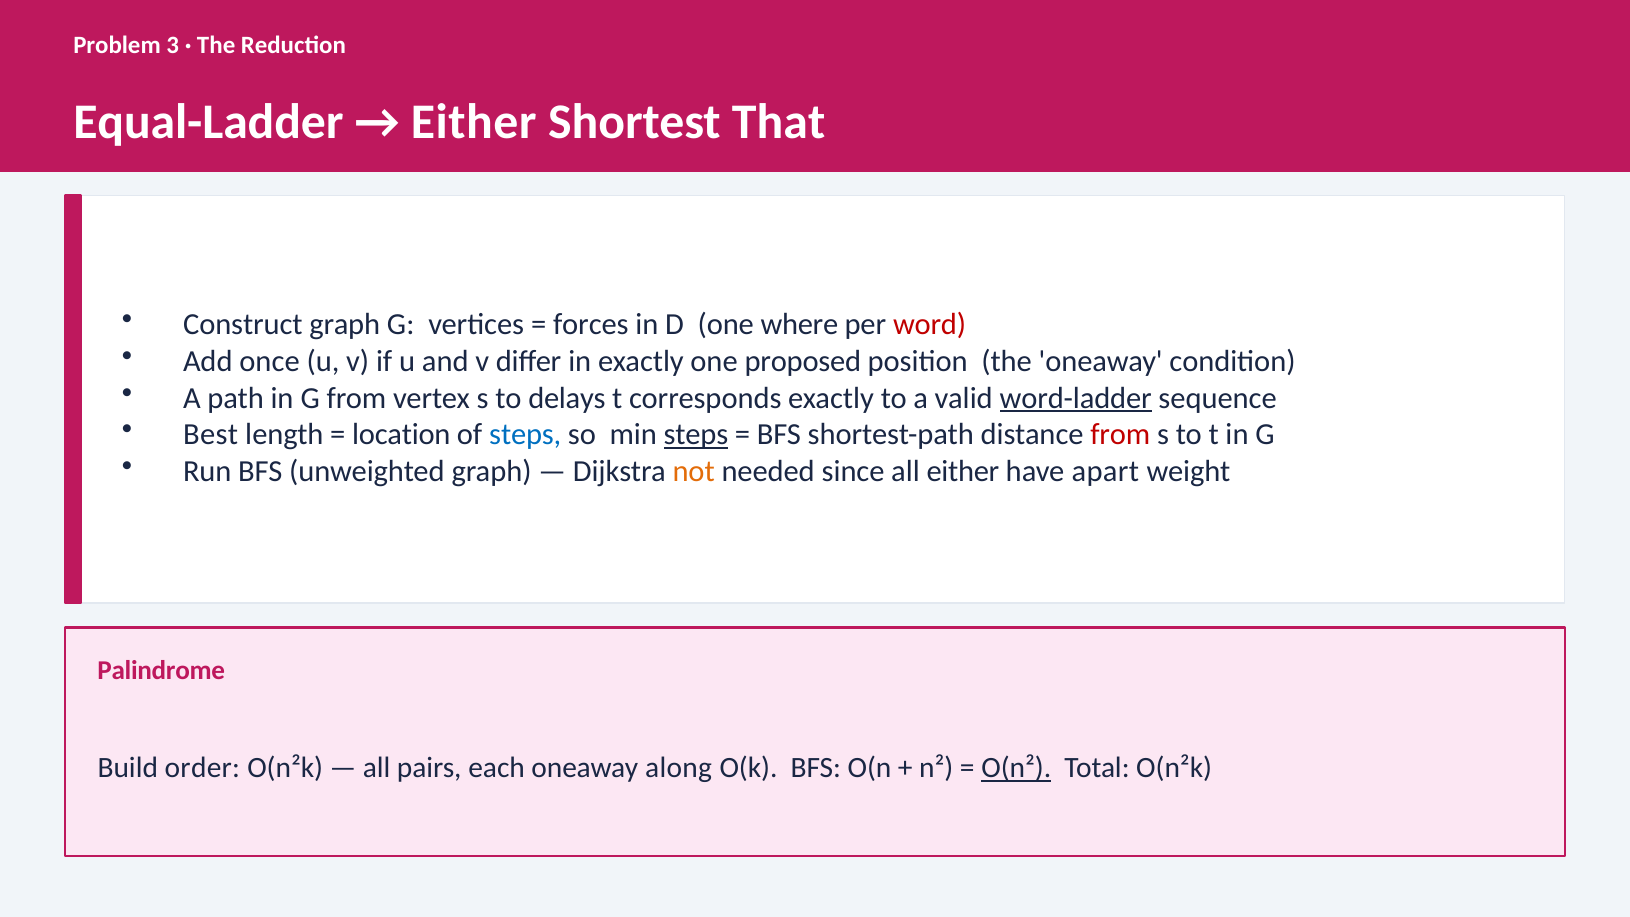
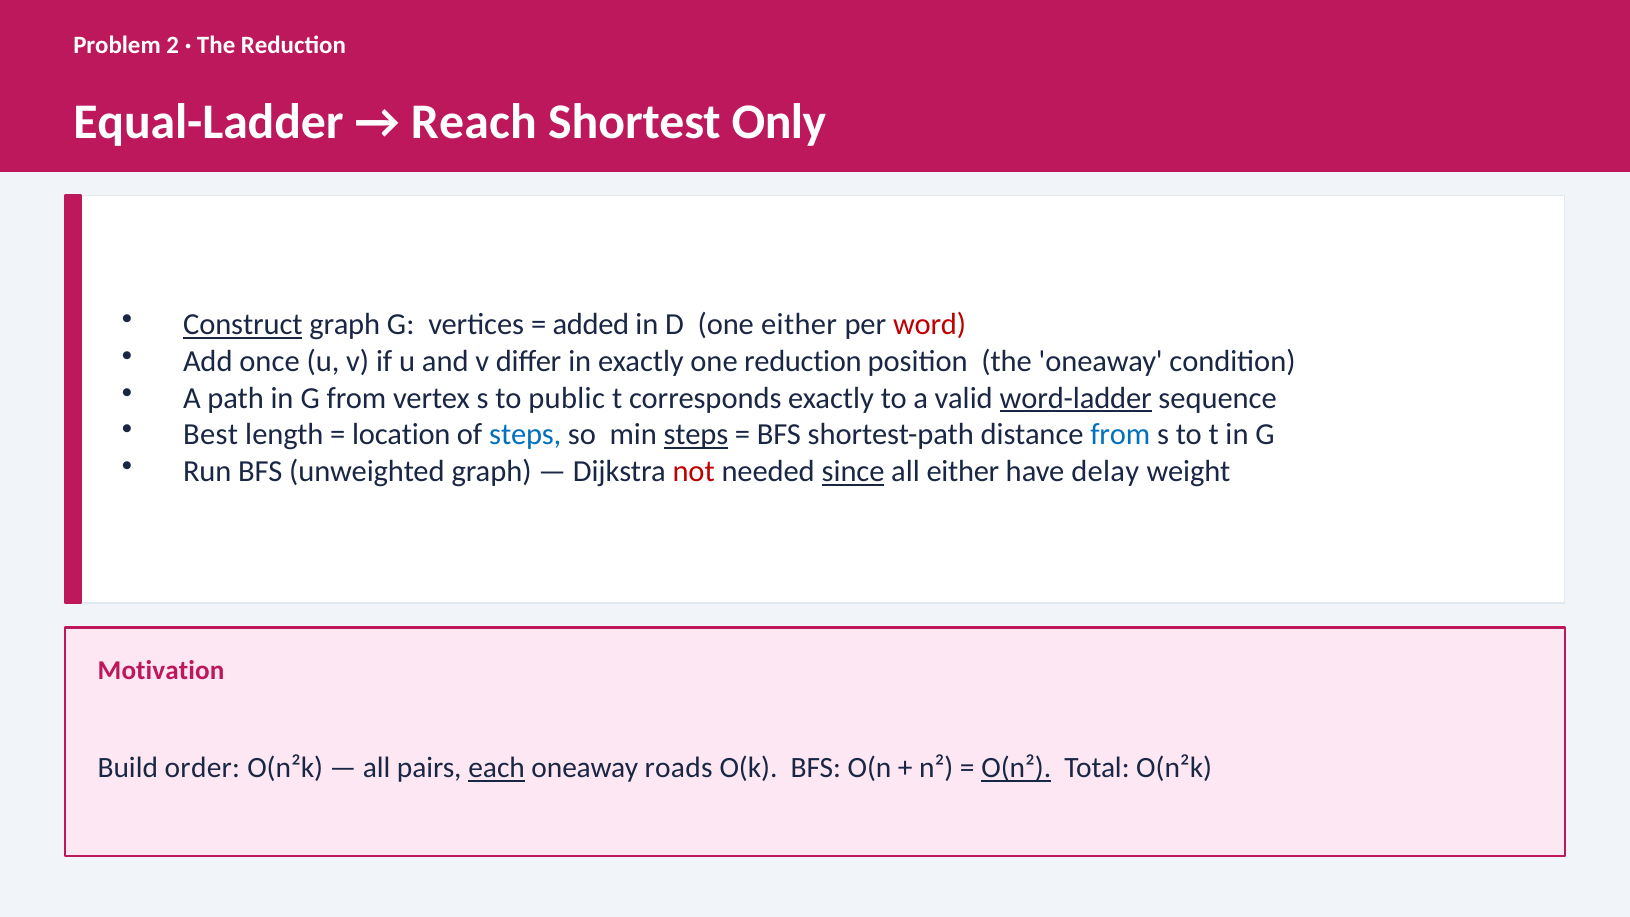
3: 3 -> 2
Either at (474, 122): Either -> Reach
That: That -> Only
Construct underline: none -> present
forces: forces -> added
one where: where -> either
one proposed: proposed -> reduction
delays: delays -> public
from at (1120, 435) colour: red -> blue
not colour: orange -> red
since underline: none -> present
apart: apart -> delay
Palindrome: Palindrome -> Motivation
each underline: none -> present
along: along -> roads
